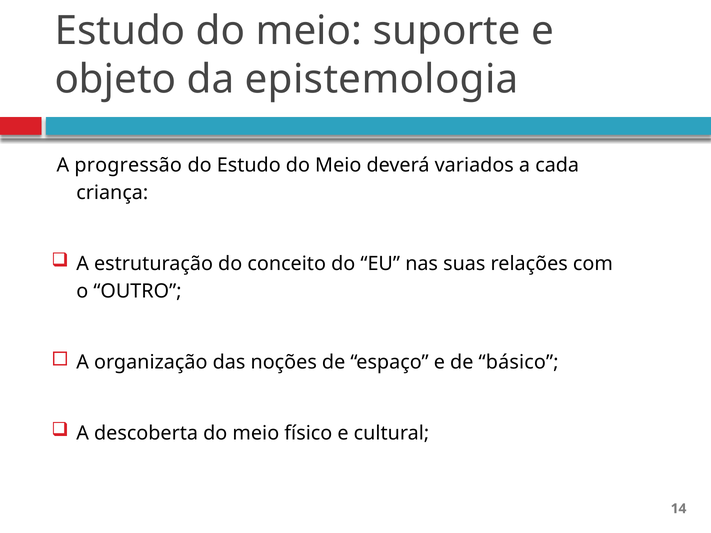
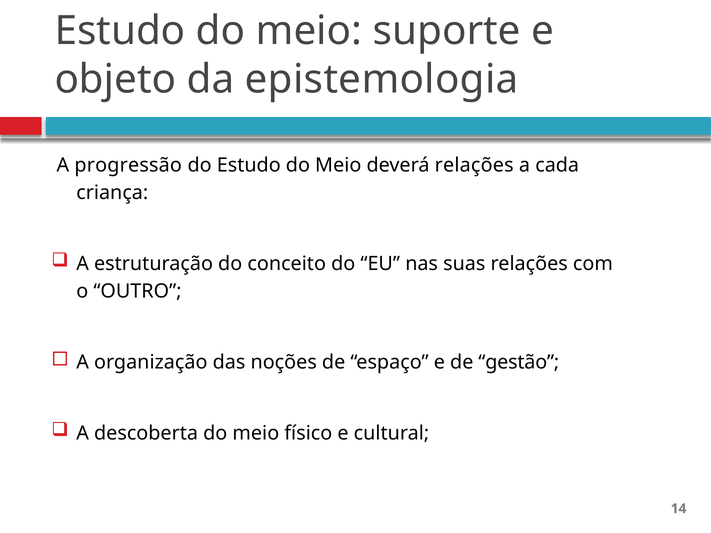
deverá variados: variados -> relações
básico: básico -> gestão
